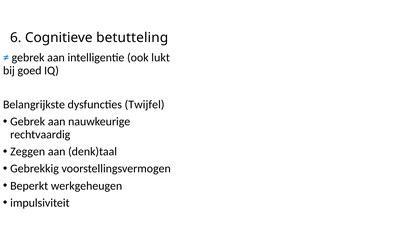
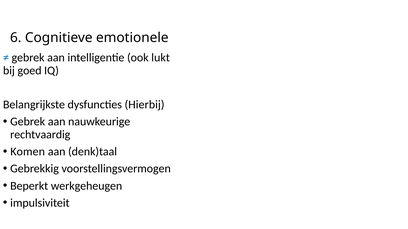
betutteling: betutteling -> emotionele
Twijfel: Twijfel -> Hierbij
Zeggen: Zeggen -> Komen
